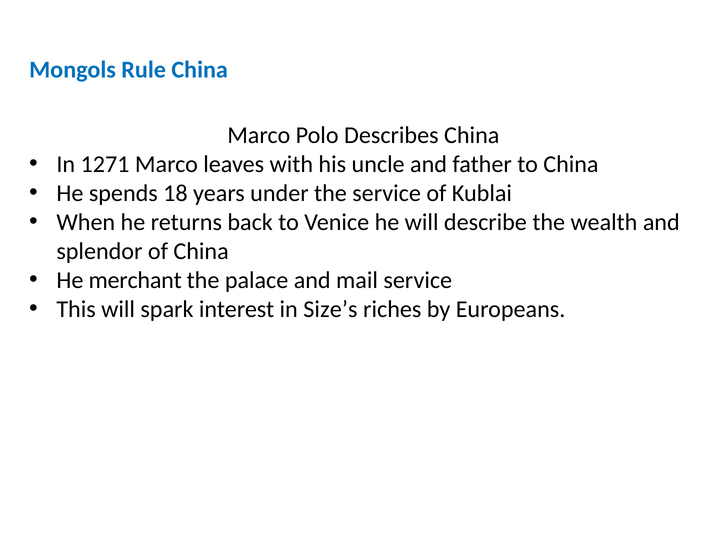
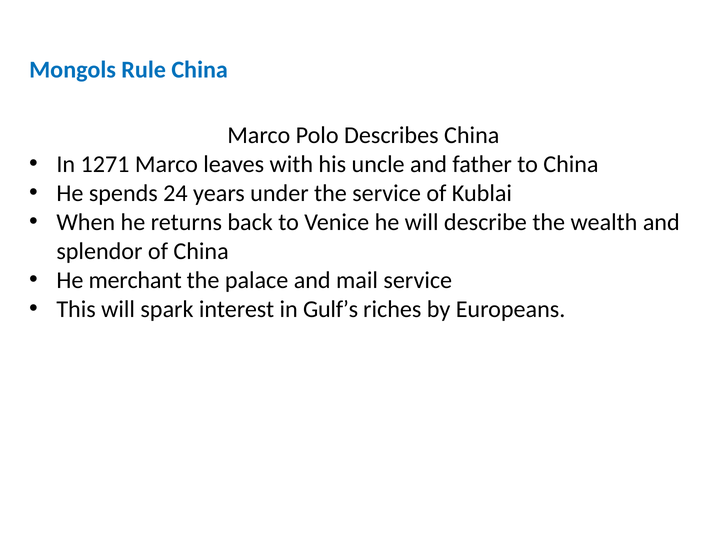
18: 18 -> 24
Size’s: Size’s -> Gulf’s
